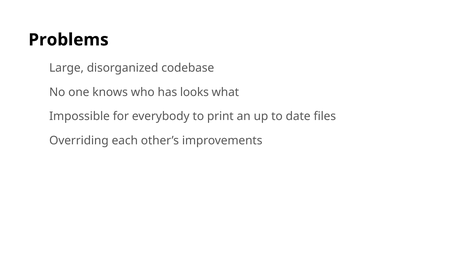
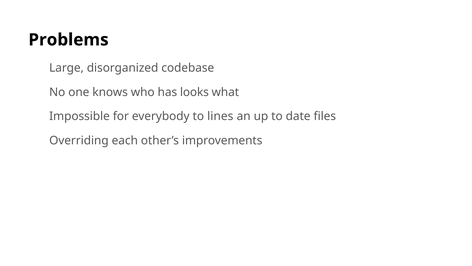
print: print -> lines
